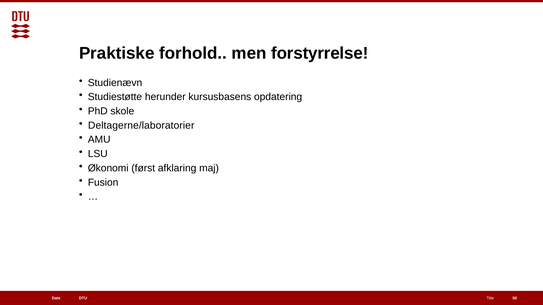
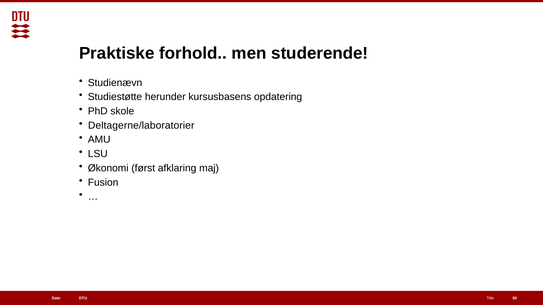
forstyrrelse: forstyrrelse -> studerende
